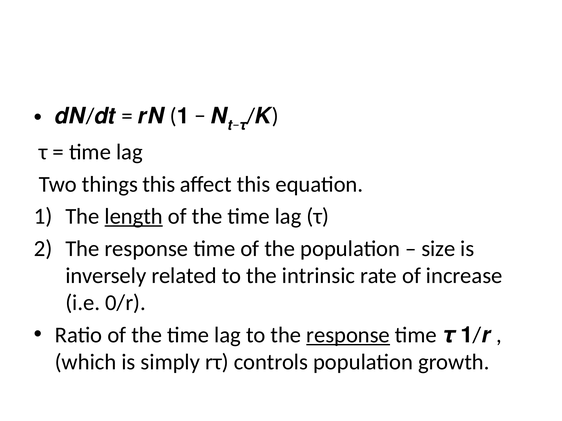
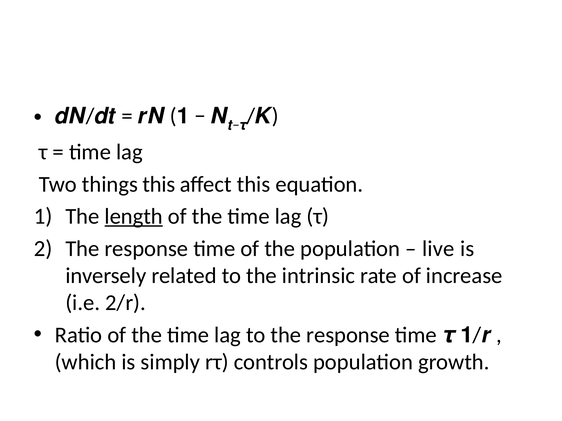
size: size -> live
0/r: 0/r -> 2/r
response at (348, 335) underline: present -> none
